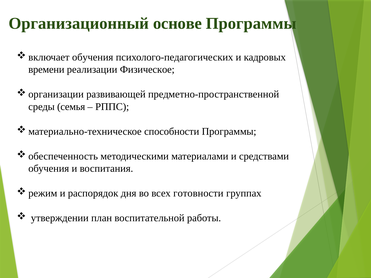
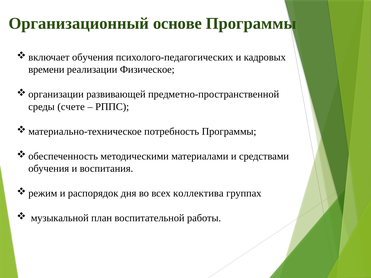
семья: семья -> счете
способности: способности -> потребность
готовности: готовности -> коллектива
утверждении: утверждении -> музыкальной
